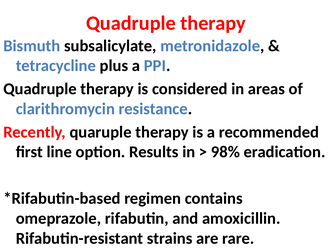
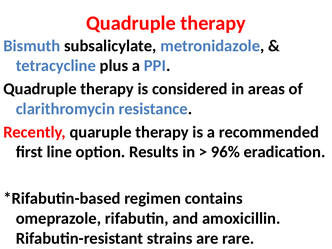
98%: 98% -> 96%
